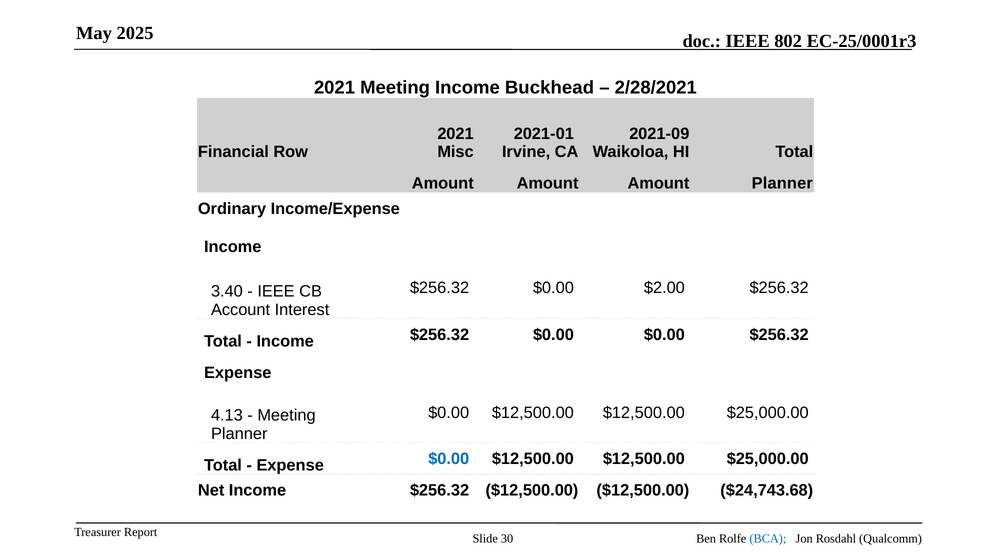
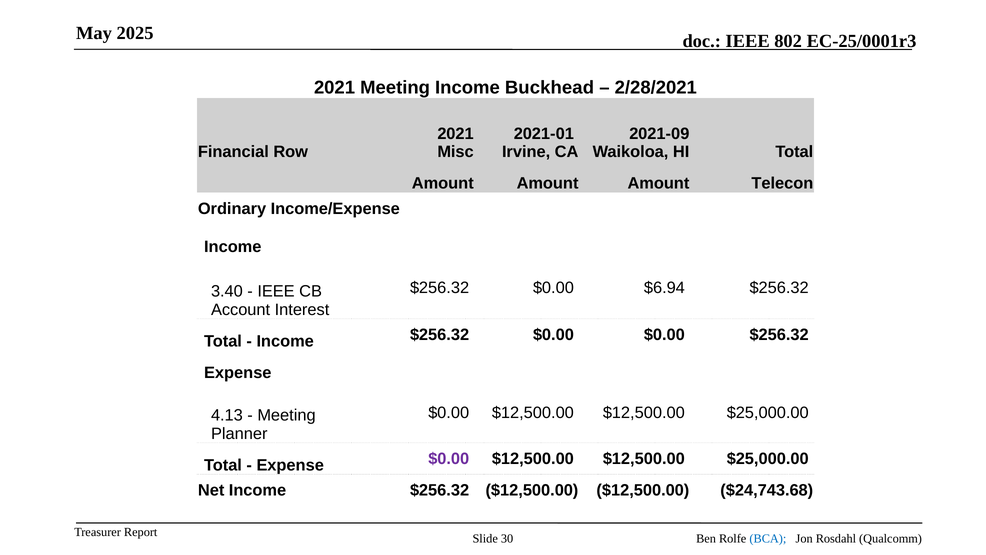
Amount Planner: Planner -> Telecon
$2.00: $2.00 -> $6.94
$0.00 at (449, 459) colour: blue -> purple
